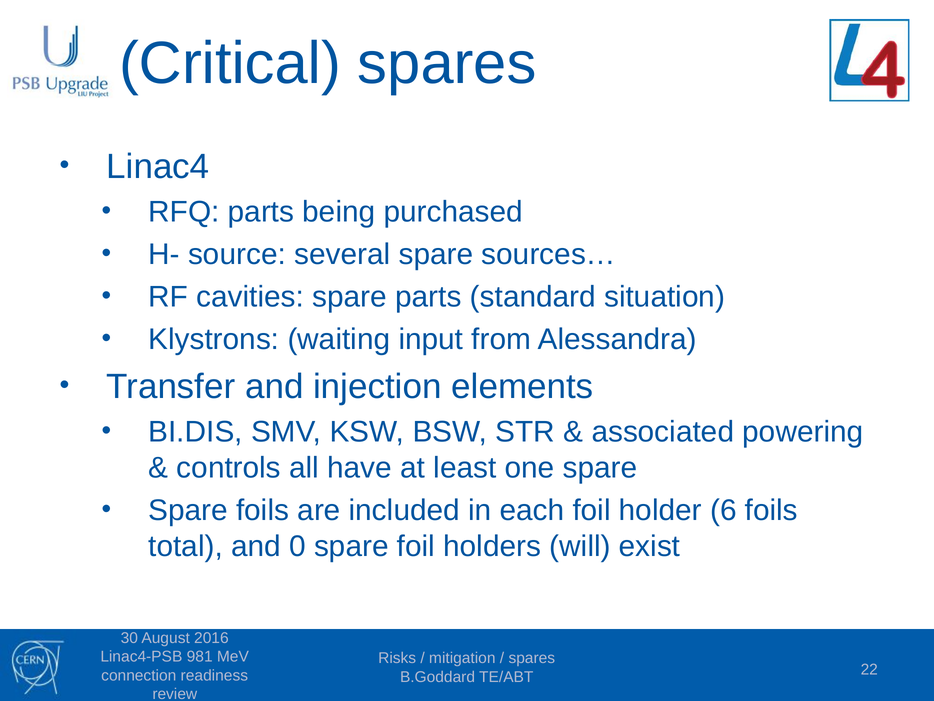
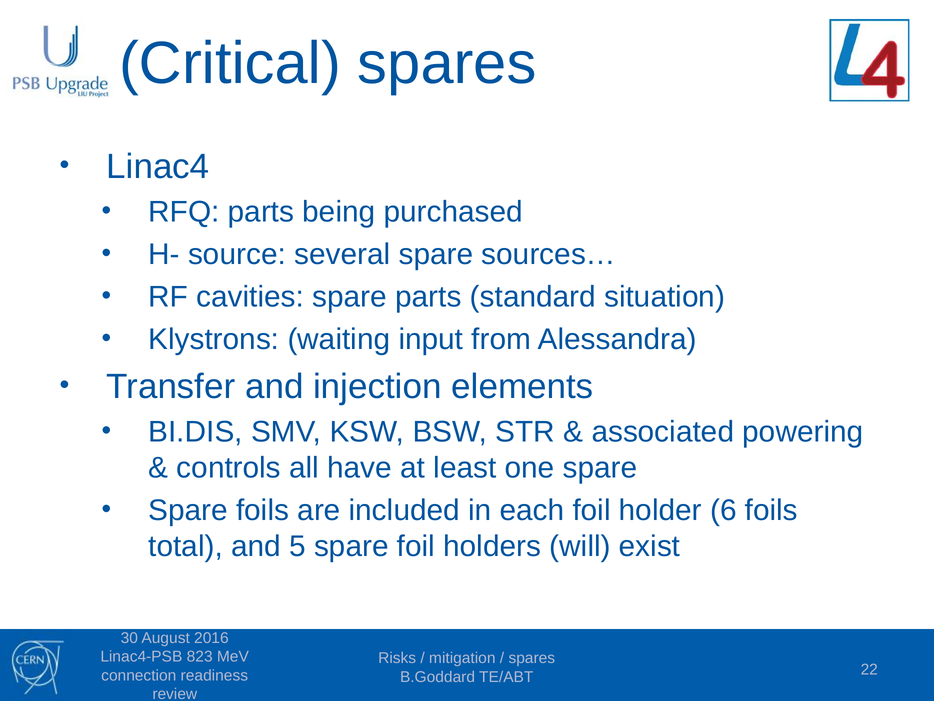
0: 0 -> 5
981: 981 -> 823
